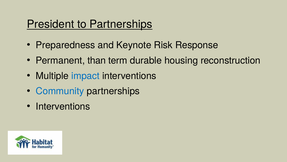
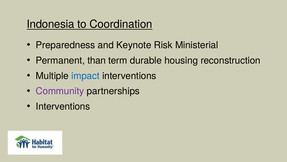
President: President -> Indonesia
to Partnerships: Partnerships -> Coordination
Response: Response -> Ministerial
Community colour: blue -> purple
